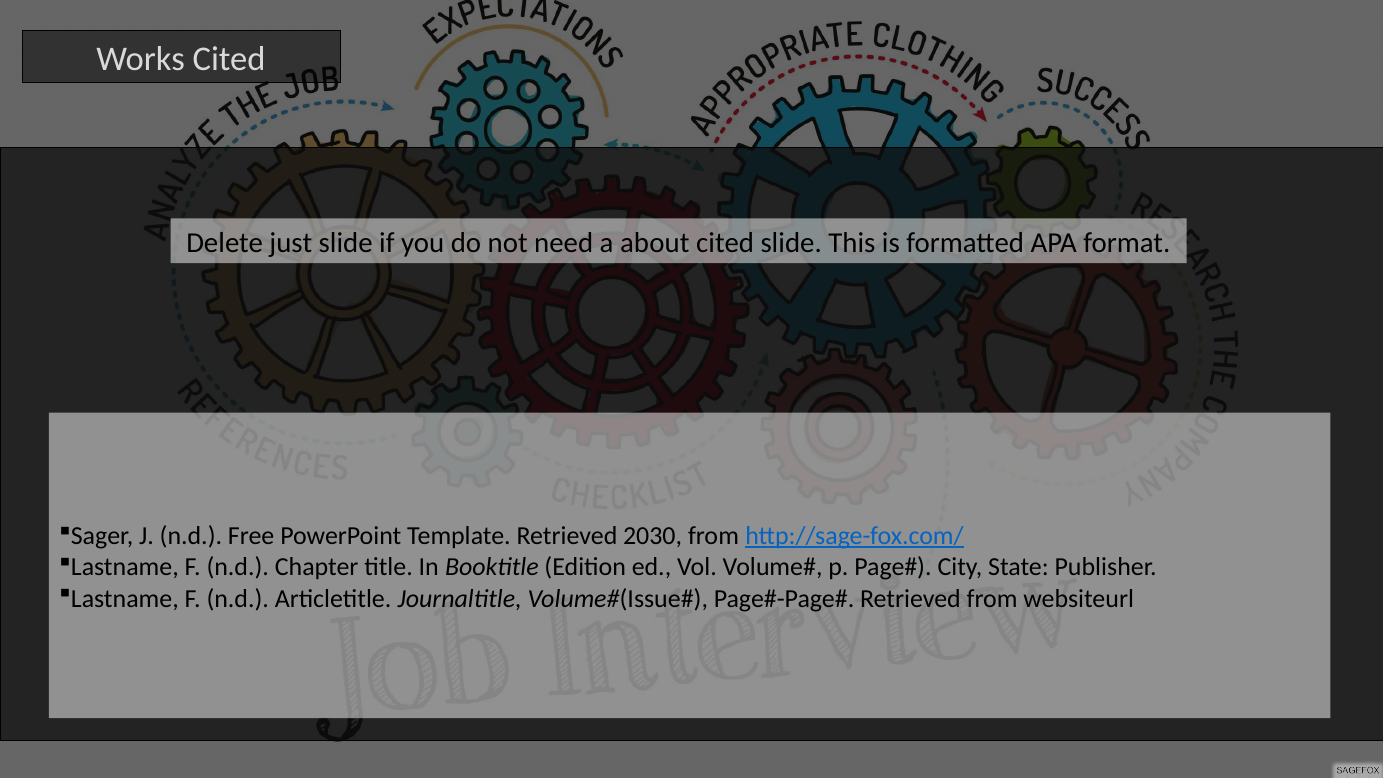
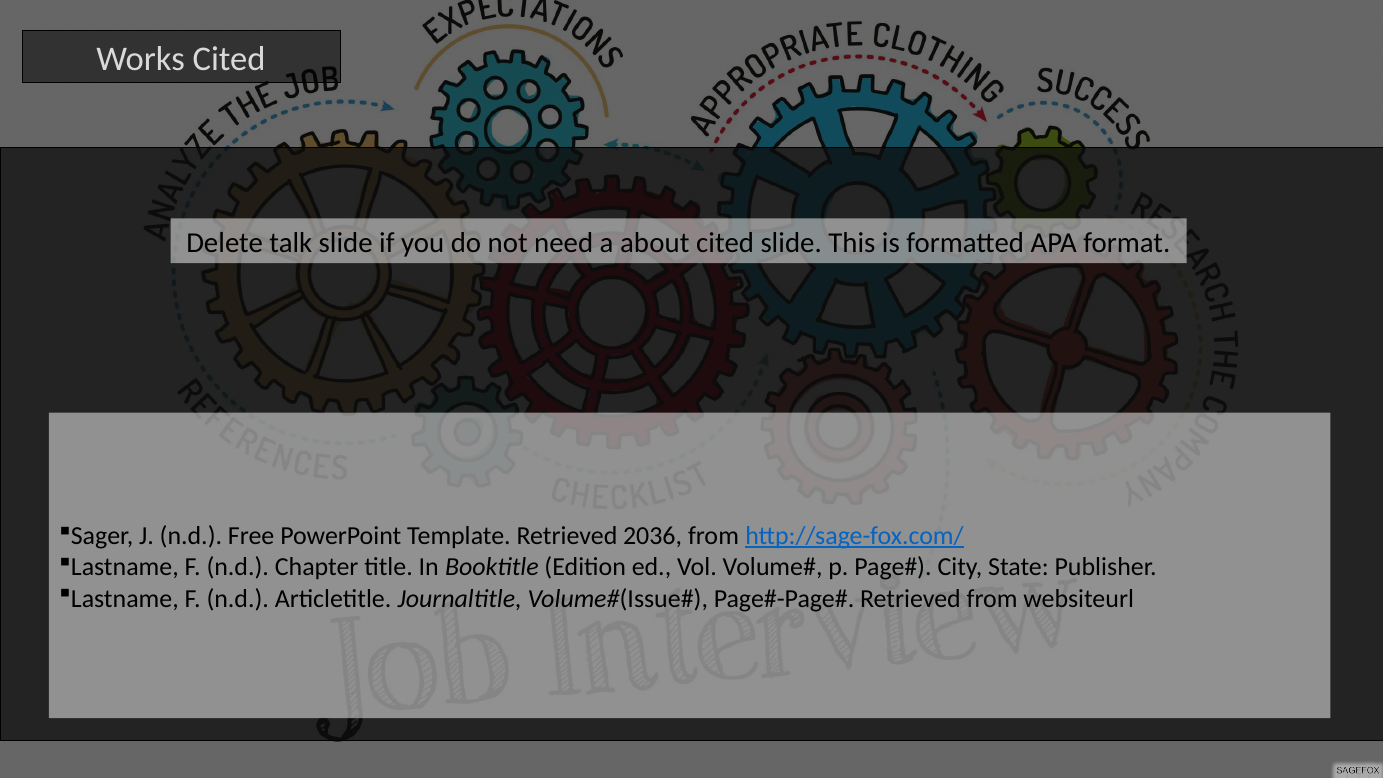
just: just -> talk
2030: 2030 -> 2036
